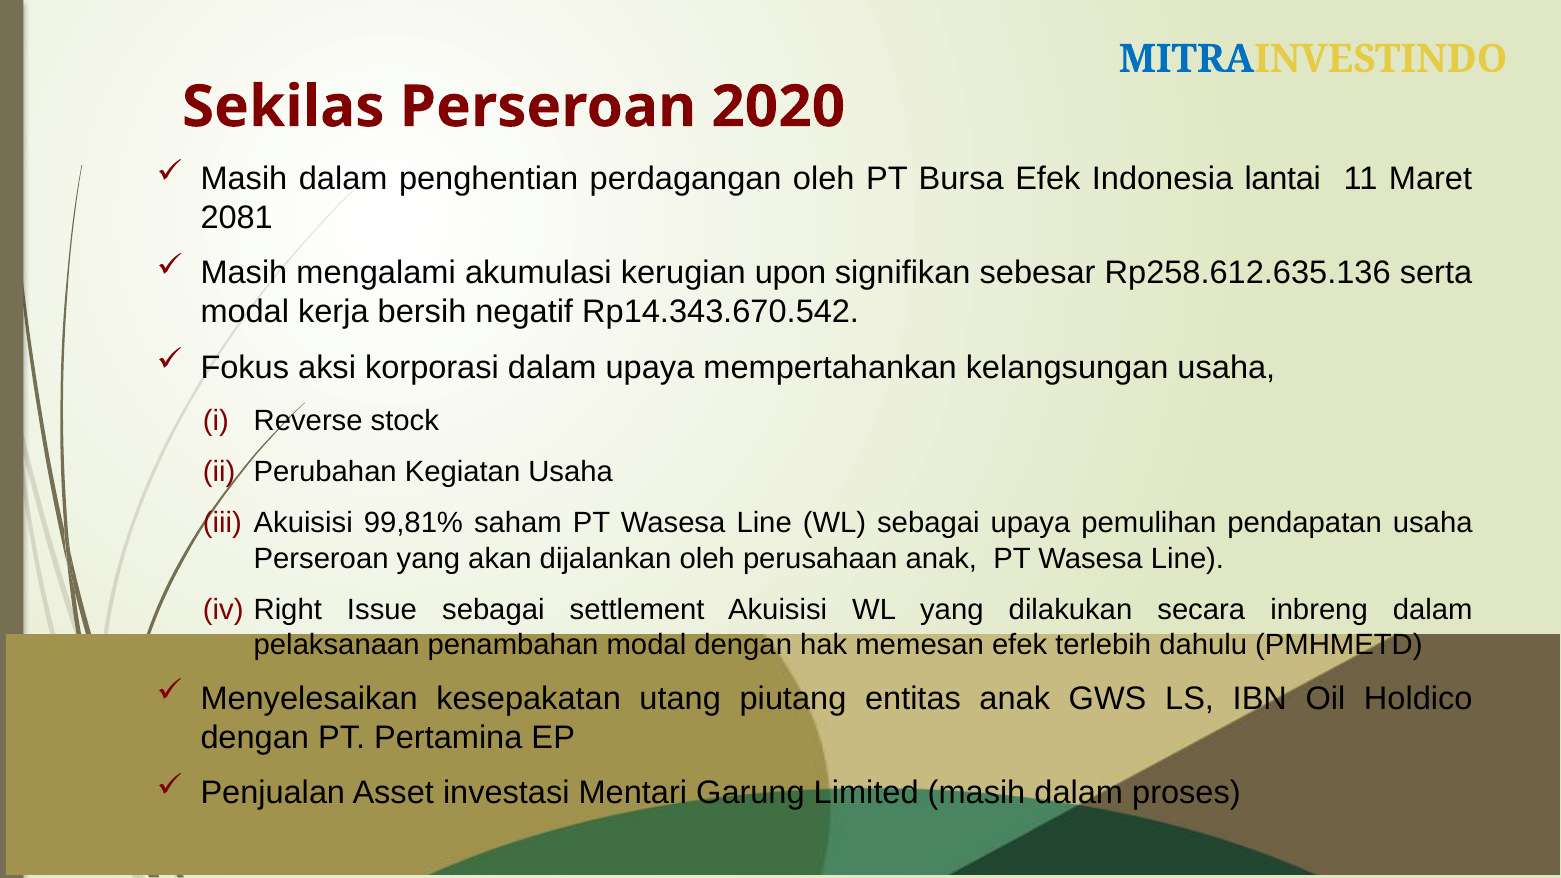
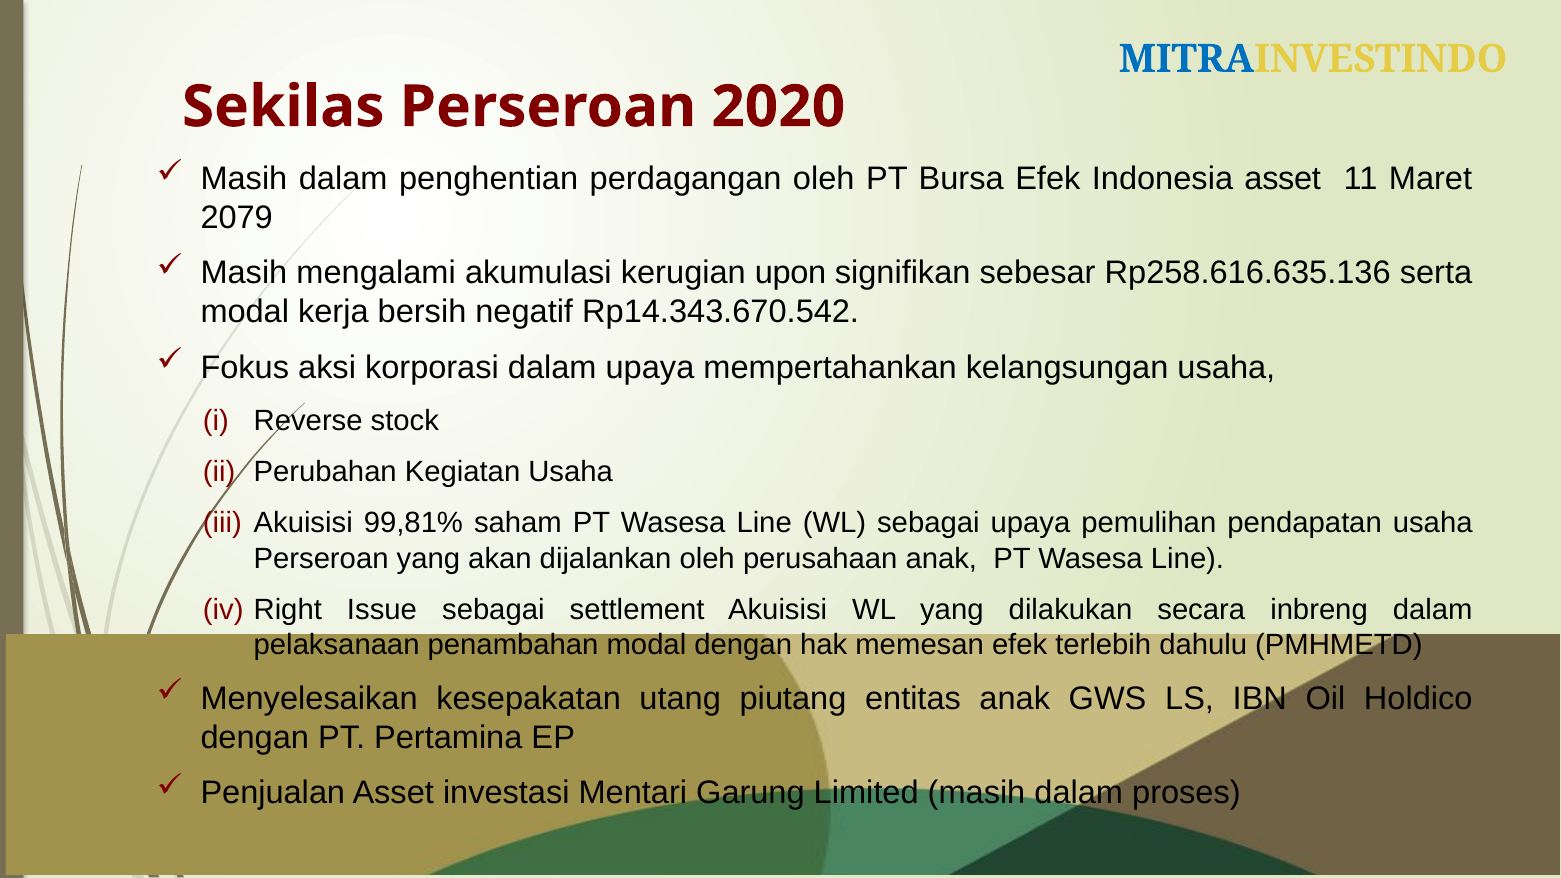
Indonesia lantai: lantai -> asset
2081: 2081 -> 2079
Rp258.612.635.136: Rp258.612.635.136 -> Rp258.616.635.136
